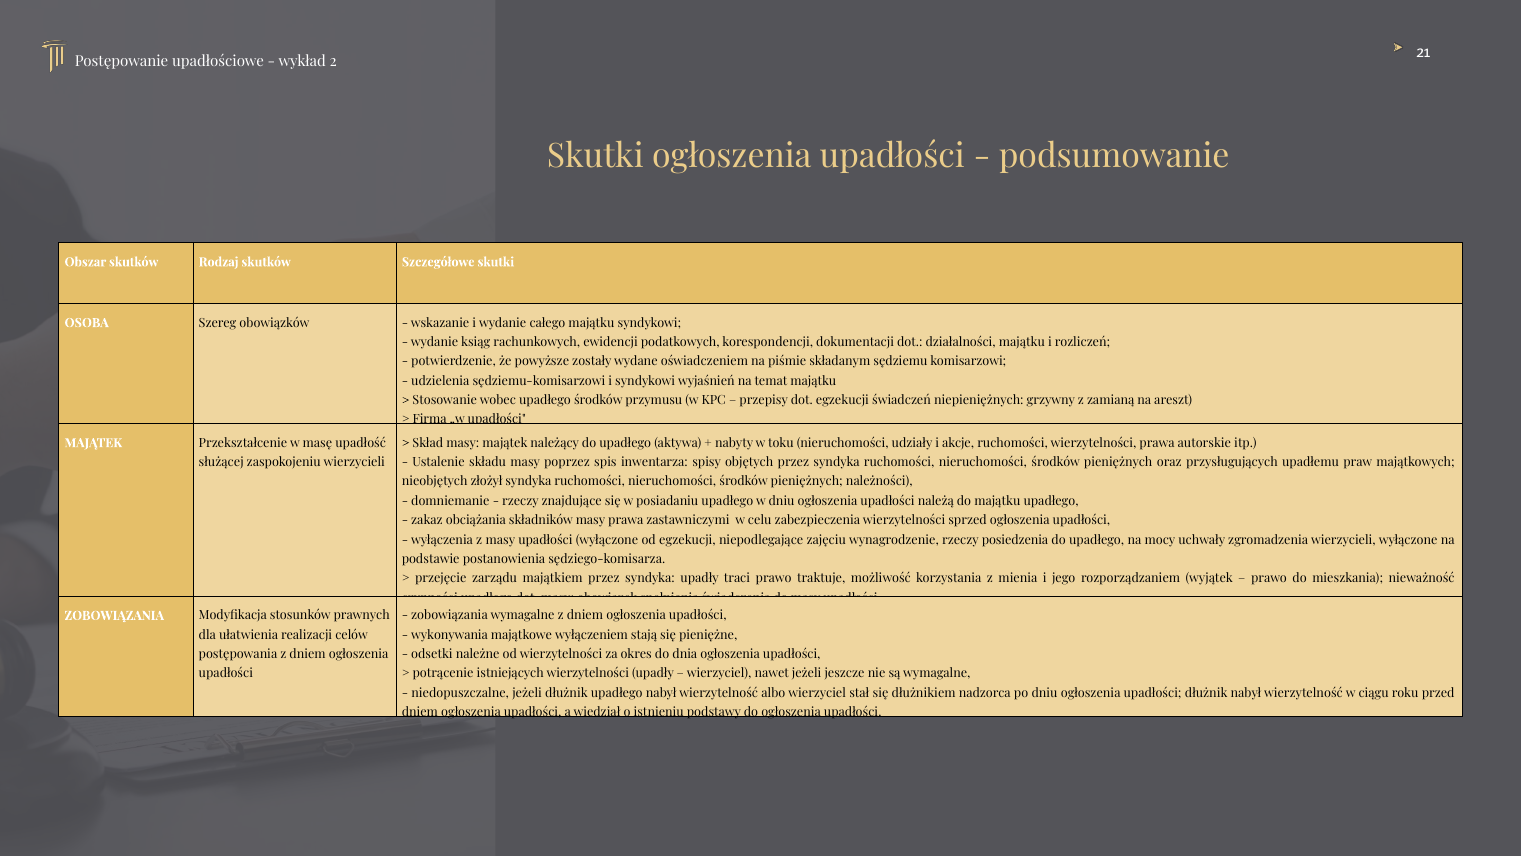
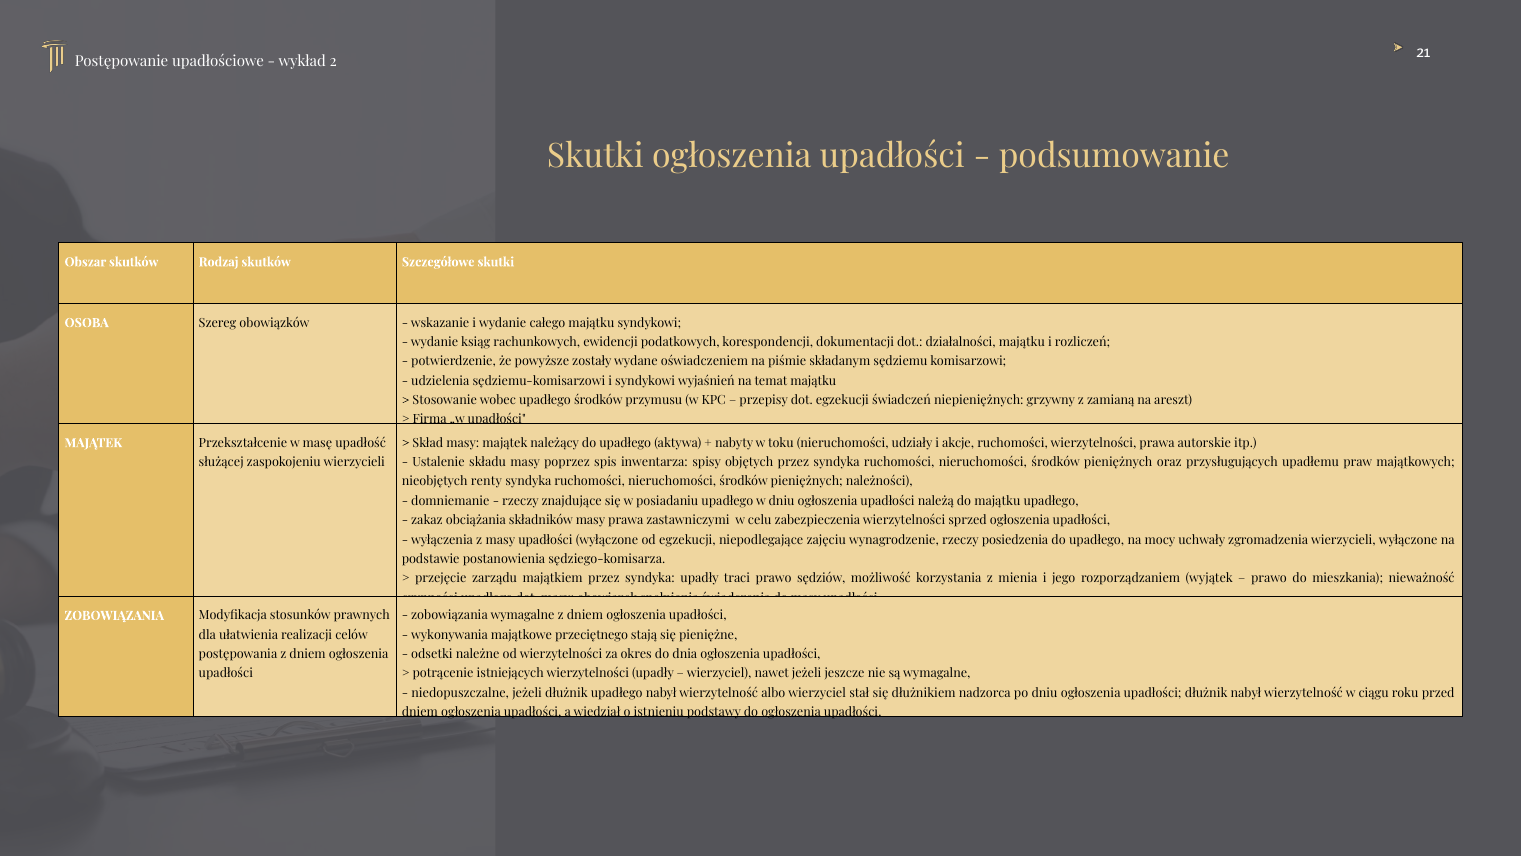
złożył: złożył -> renty
traktuje: traktuje -> sędziów
wyłączeniem: wyłączeniem -> przeciętnego
